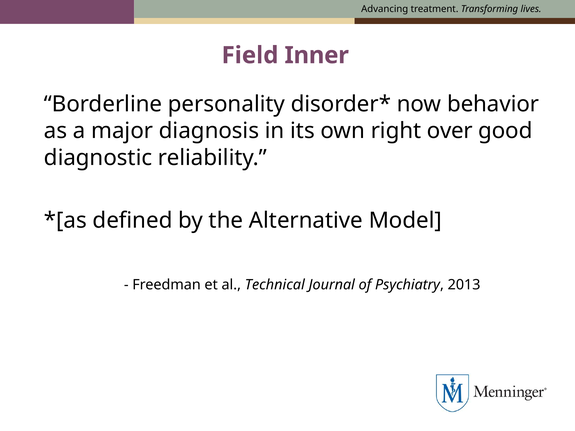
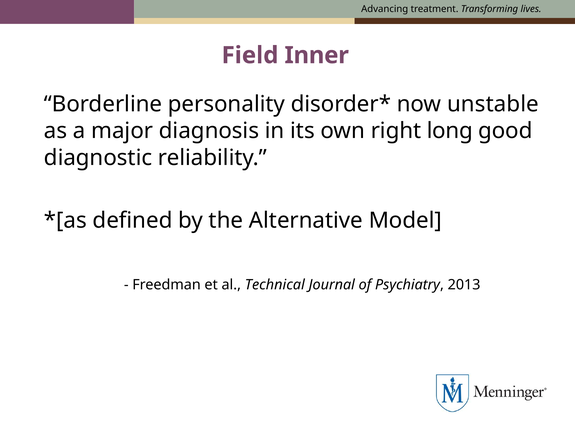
behavior: behavior -> unstable
over: over -> long
